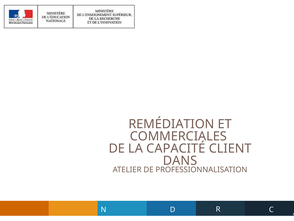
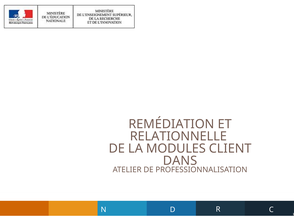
COMMERCIALES: COMMERCIALES -> RELATIONNELLE
CAPACITÉ: CAPACITÉ -> MODULES
